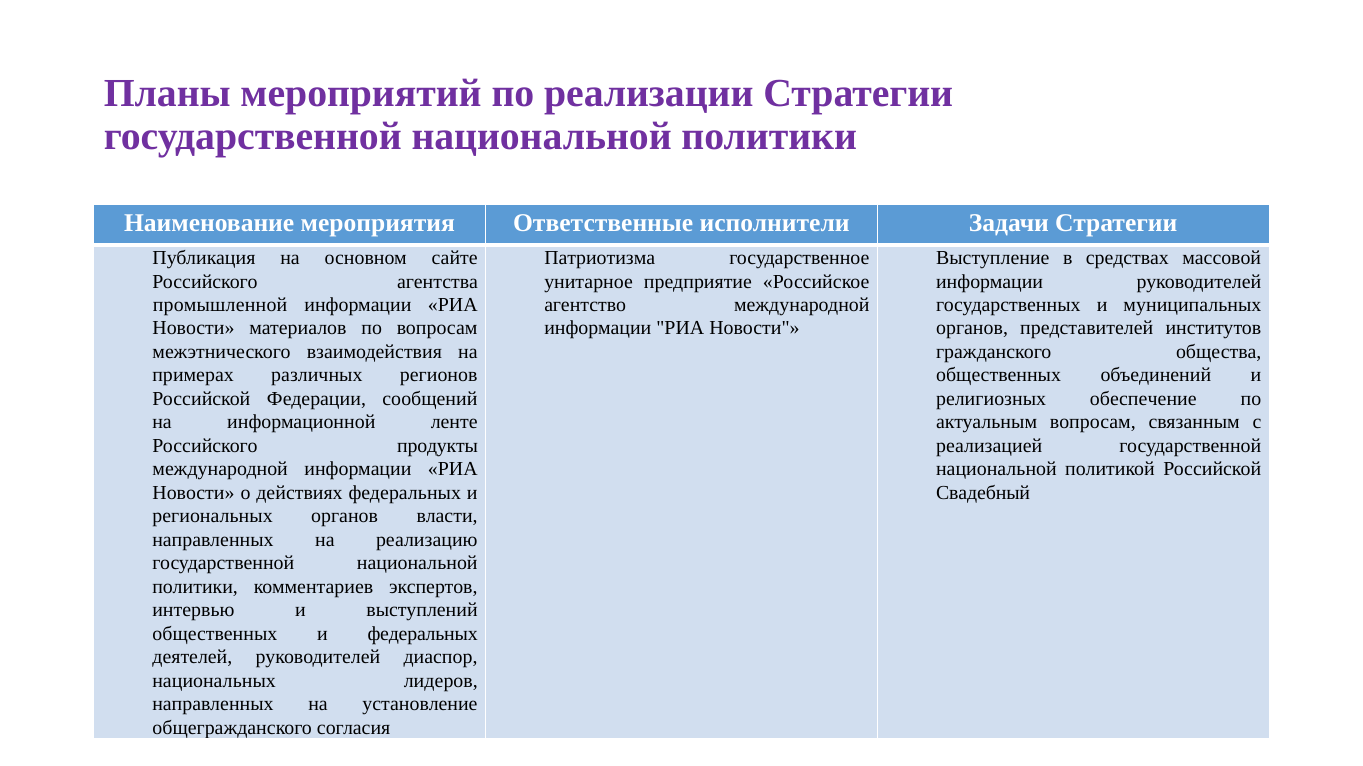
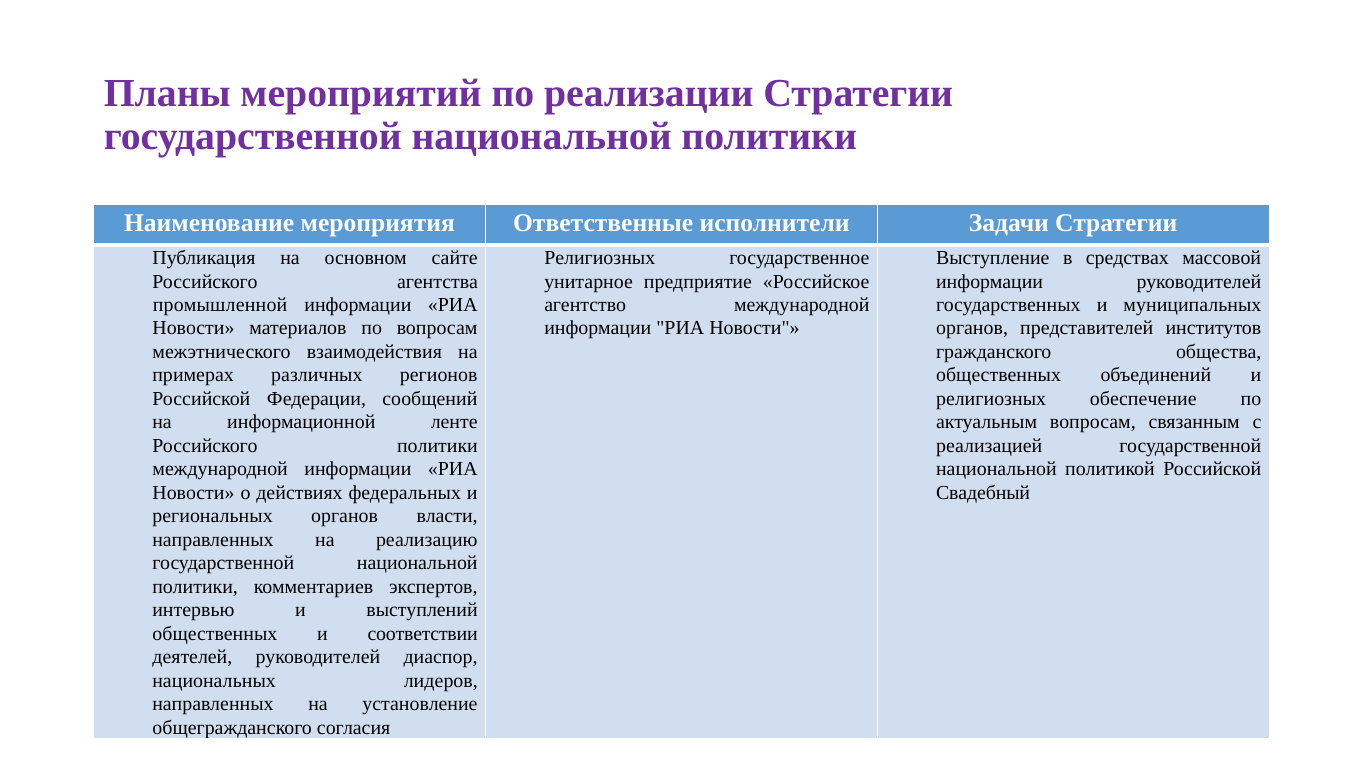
Патриотизма at (600, 258): Патриотизма -> Религиозных
Российского продукты: продукты -> политики
и федеральных: федеральных -> соответствии
